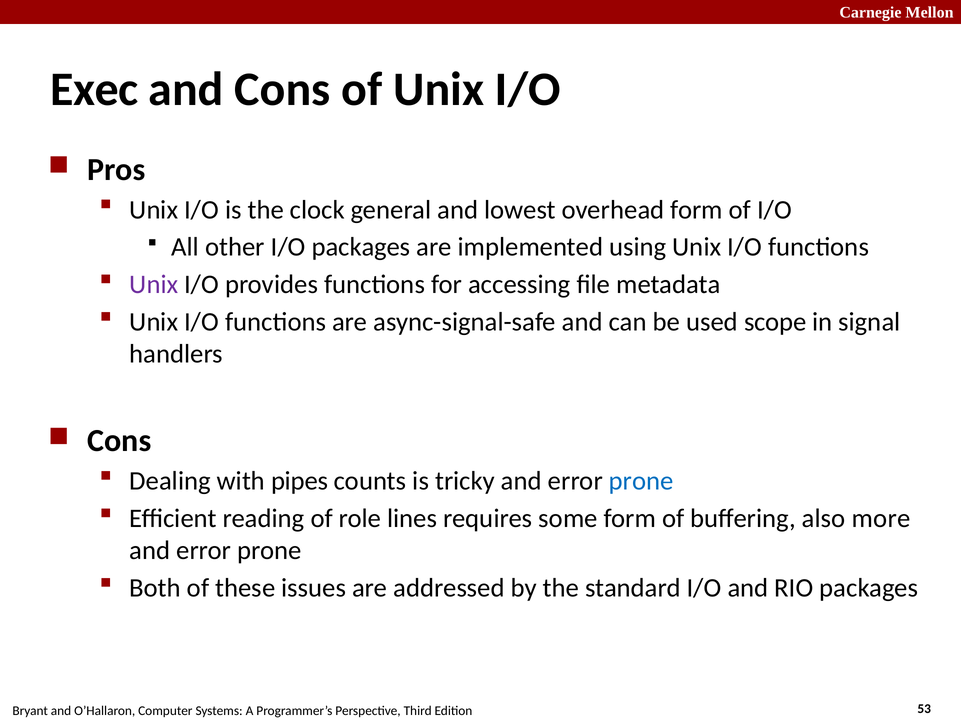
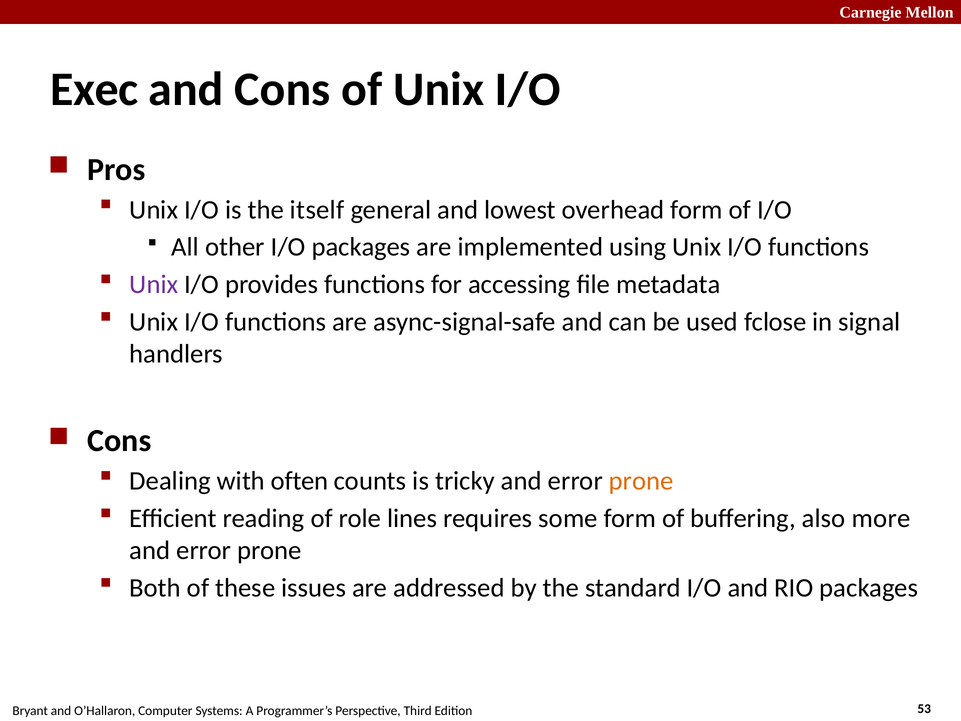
clock: clock -> itself
scope: scope -> fclose
pipes: pipes -> often
prone at (641, 481) colour: blue -> orange
